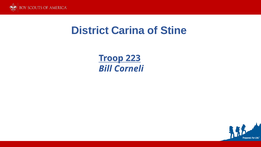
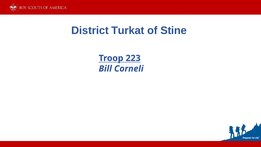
Carina: Carina -> Turkat
